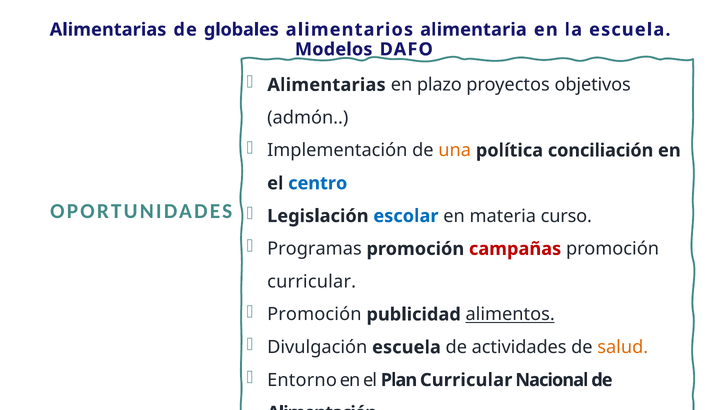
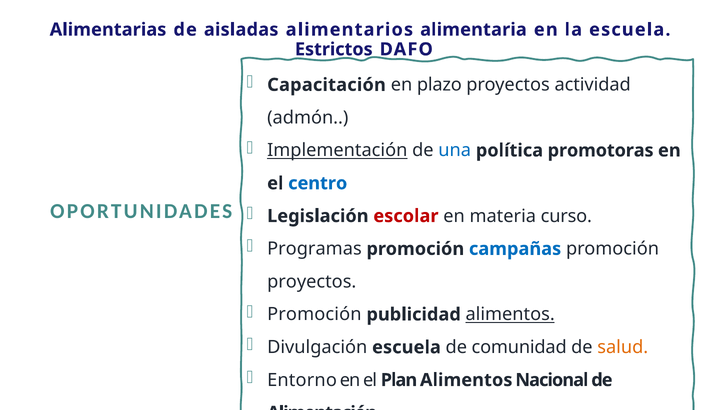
de globales: globales -> aisladas
Modelos: Modelos -> Estrictos
Alimentarias at (326, 85): Alimentarias -> Capacitación
objetivos: objetivos -> actividad
Implementación underline: none -> present
una colour: orange -> blue
conciliación: conciliación -> promotoras
escolar colour: blue -> red
campañas colour: red -> blue
curricular at (312, 281): curricular -> proyectos
actividades: actividades -> comunidad
Plan Curricular: Curricular -> Alimentos
